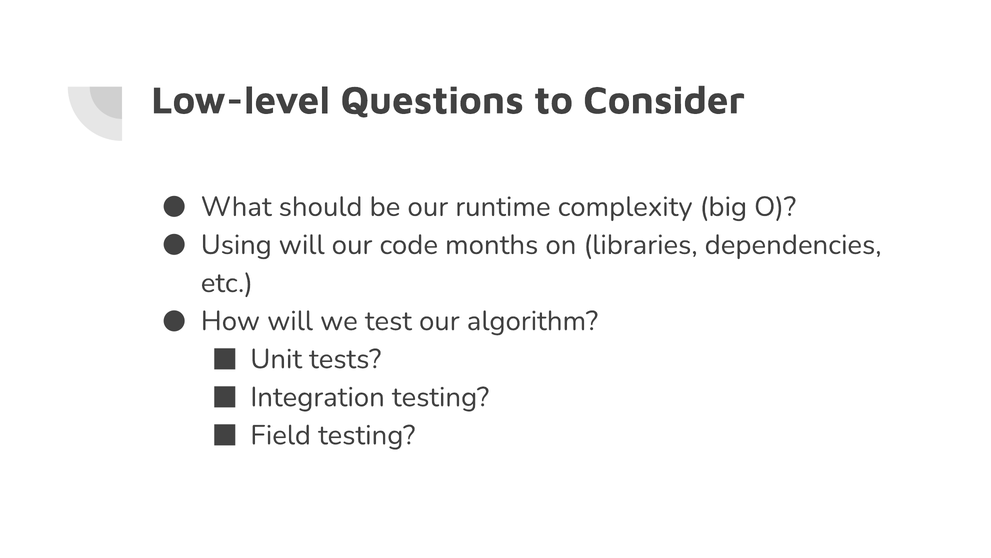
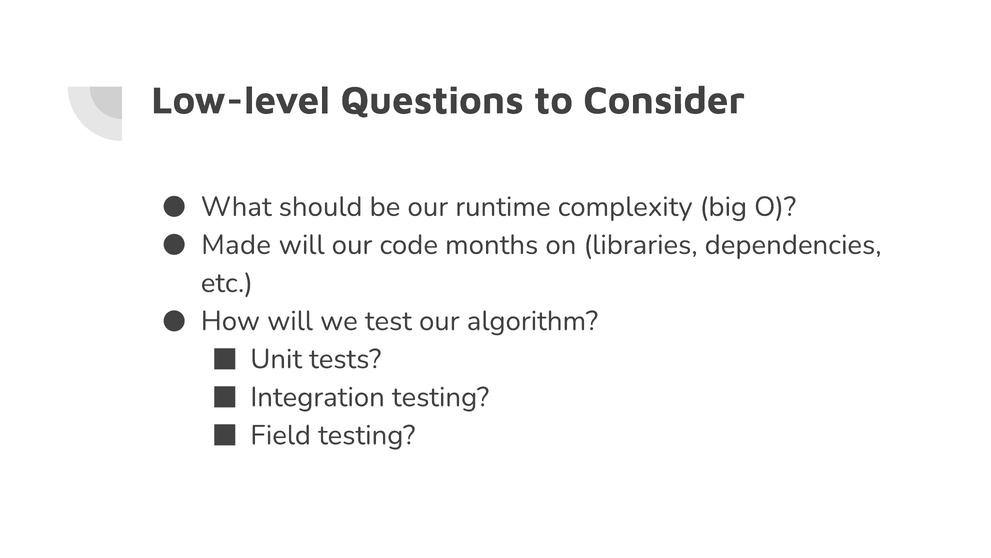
Using: Using -> Made
